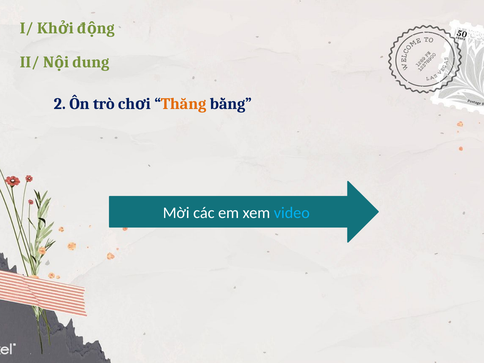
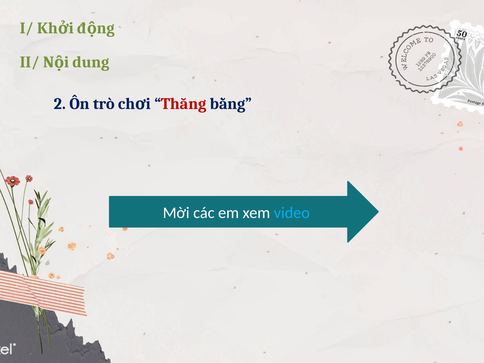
Thăng colour: orange -> red
